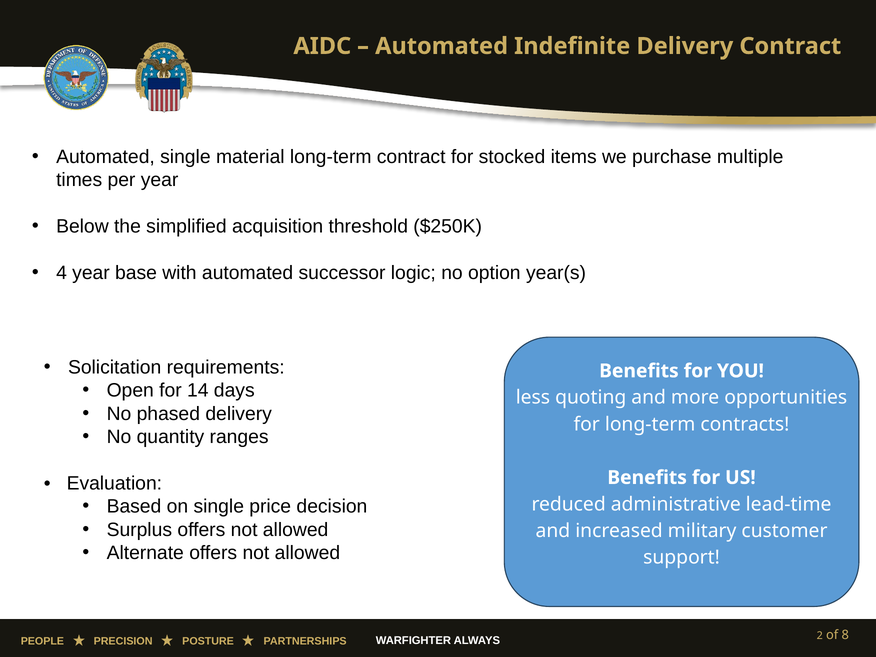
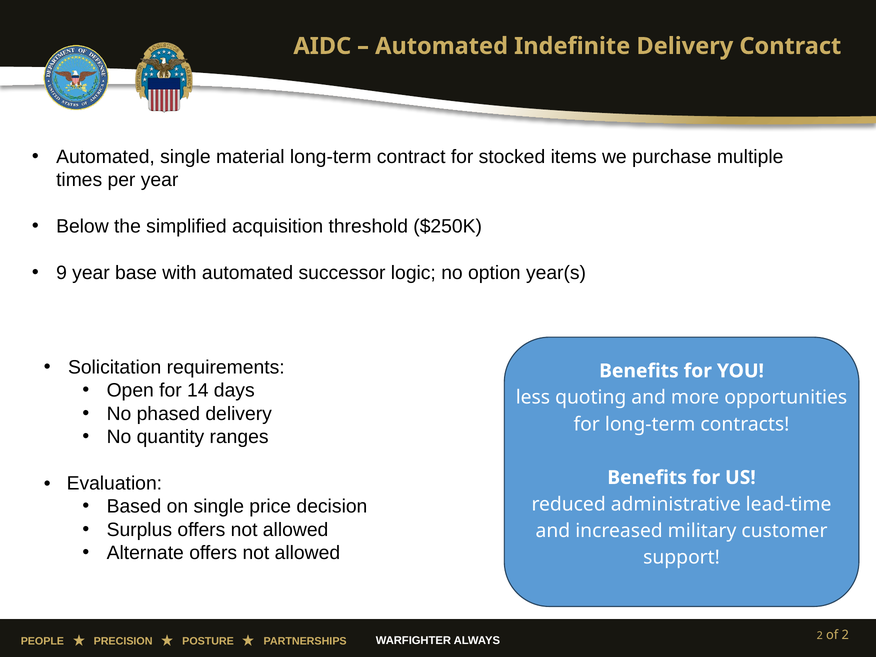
4: 4 -> 9
of 8: 8 -> 2
